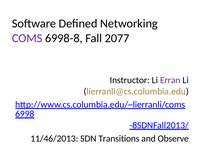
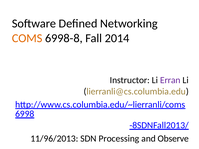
COMS colour: purple -> orange
2077: 2077 -> 2014
11/46/2013: 11/46/2013 -> 11/96/2013
Transitions: Transitions -> Processing
